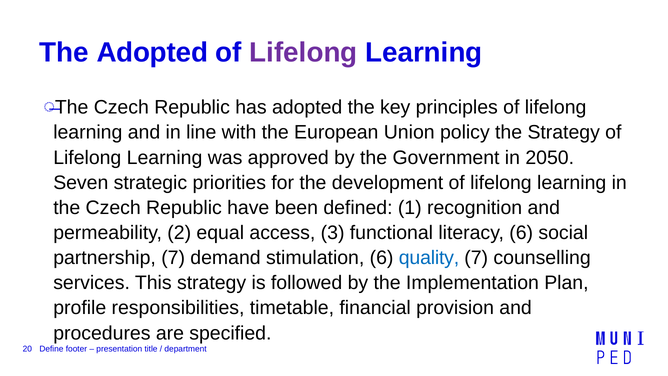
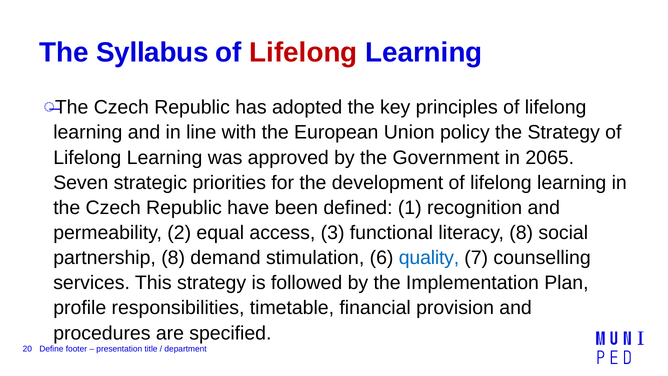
The Adopted: Adopted -> Syllabus
Lifelong at (303, 53) colour: purple -> red
2050: 2050 -> 2065
literacy 6: 6 -> 8
partnership 7: 7 -> 8
